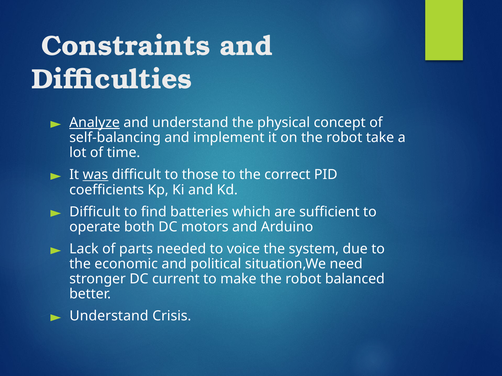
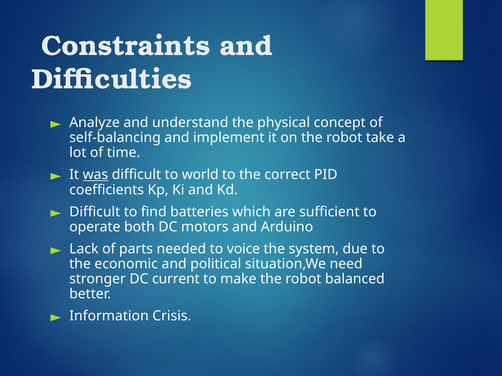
Analyze underline: present -> none
those: those -> world
Understand at (109, 316): Understand -> Information
